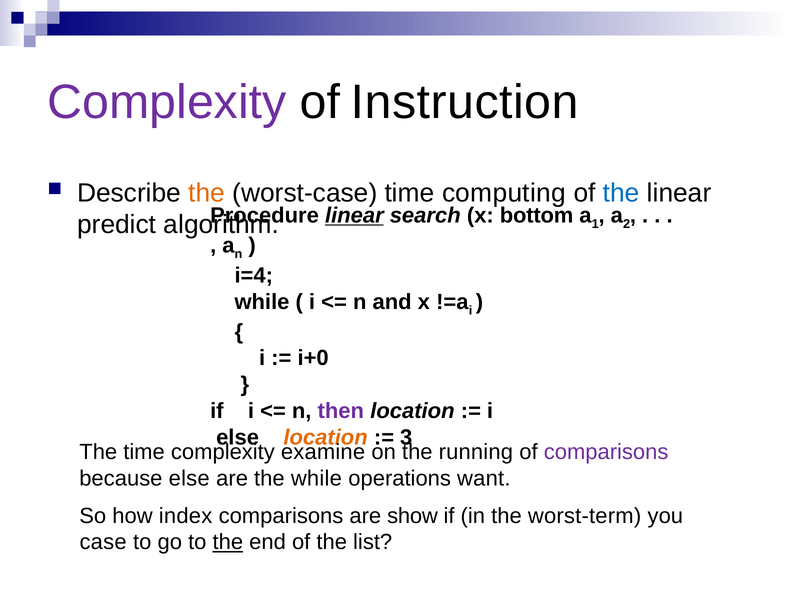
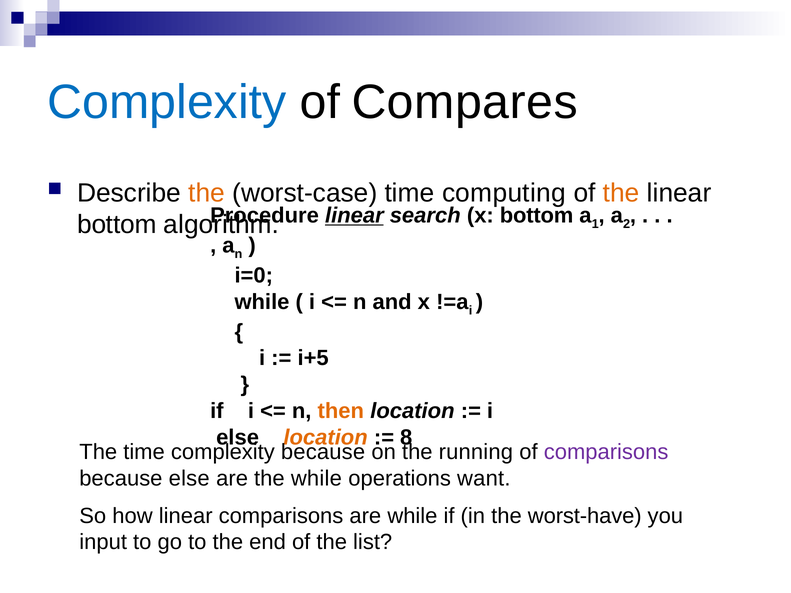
Complexity at (167, 102) colour: purple -> blue
Instruction: Instruction -> Compares
the at (621, 193) colour: blue -> orange
predict at (117, 225): predict -> bottom
i=4: i=4 -> i=0
i+0: i+0 -> i+5
then colour: purple -> orange
3: 3 -> 8
complexity examine: examine -> because
how index: index -> linear
are show: show -> while
worst-term: worst-term -> worst-have
case: case -> input
the at (228, 542) underline: present -> none
